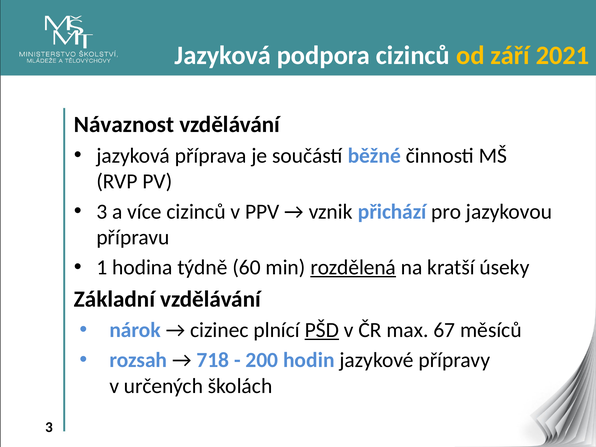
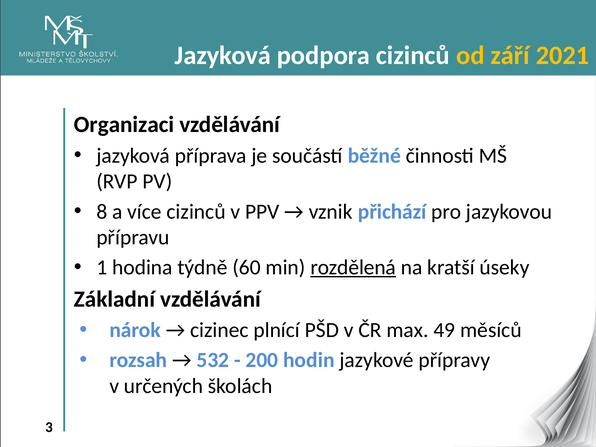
Návaznost: Návaznost -> Organizaci
3 at (102, 212): 3 -> 8
PŠD underline: present -> none
67: 67 -> 49
718: 718 -> 532
